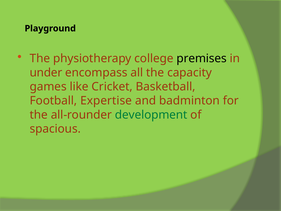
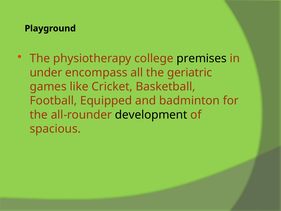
capacity: capacity -> geriatric
Expertise: Expertise -> Equipped
development colour: green -> black
